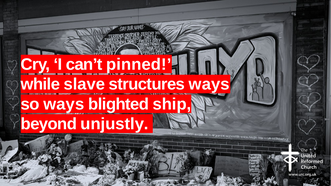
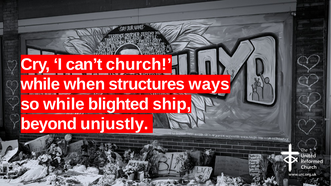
pinned: pinned -> church
slave: slave -> when
so ways: ways -> while
